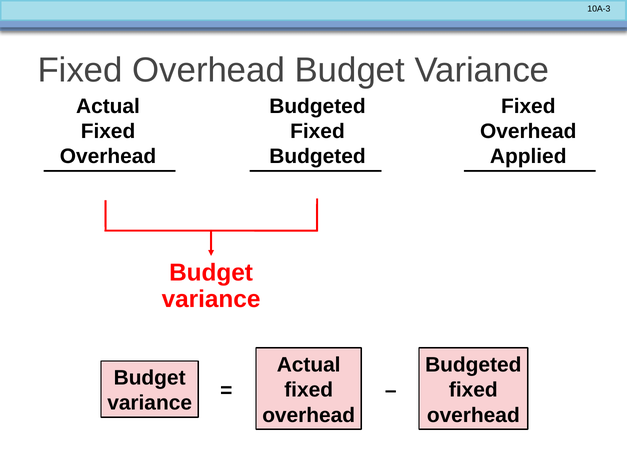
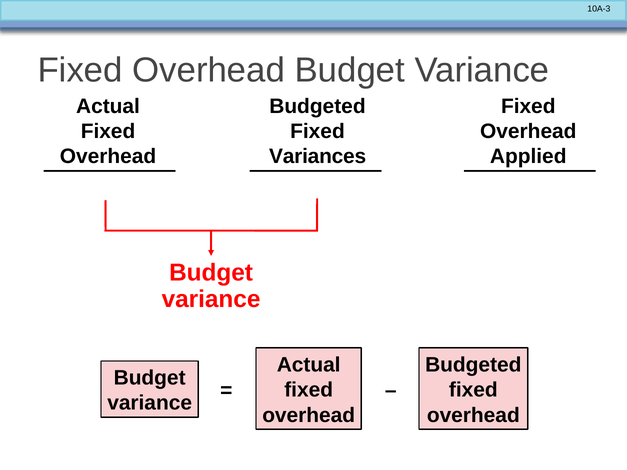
Budgeted at (318, 156): Budgeted -> Variances
